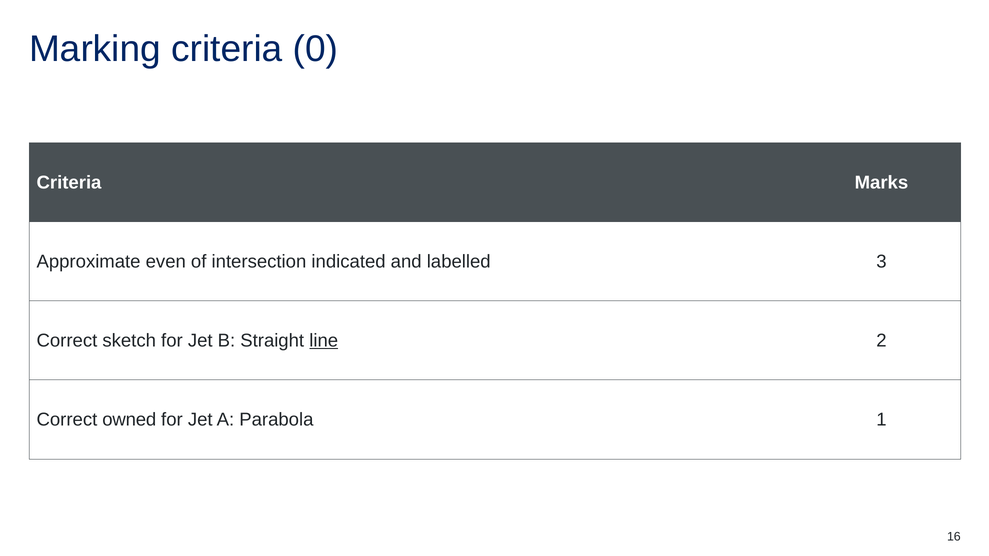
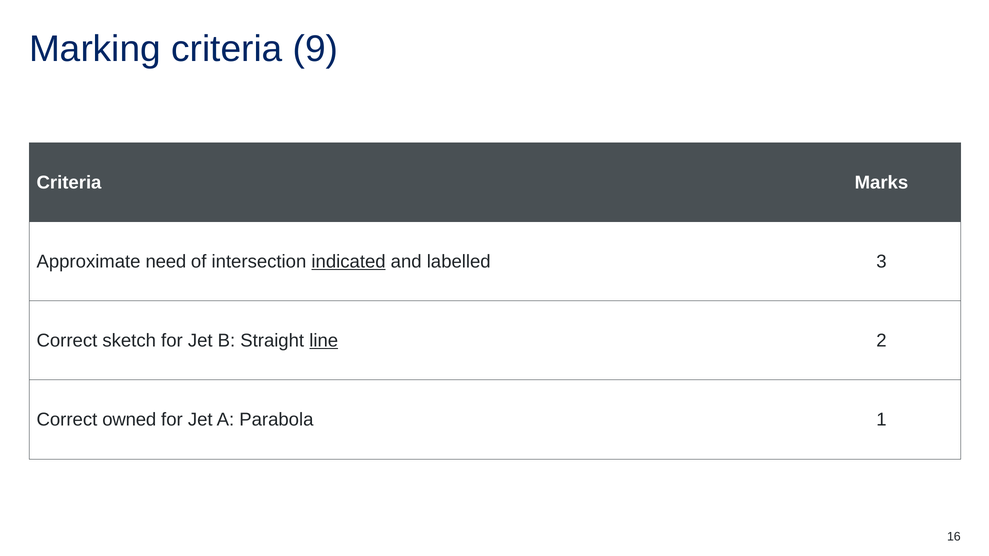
0: 0 -> 9
even: even -> need
indicated underline: none -> present
